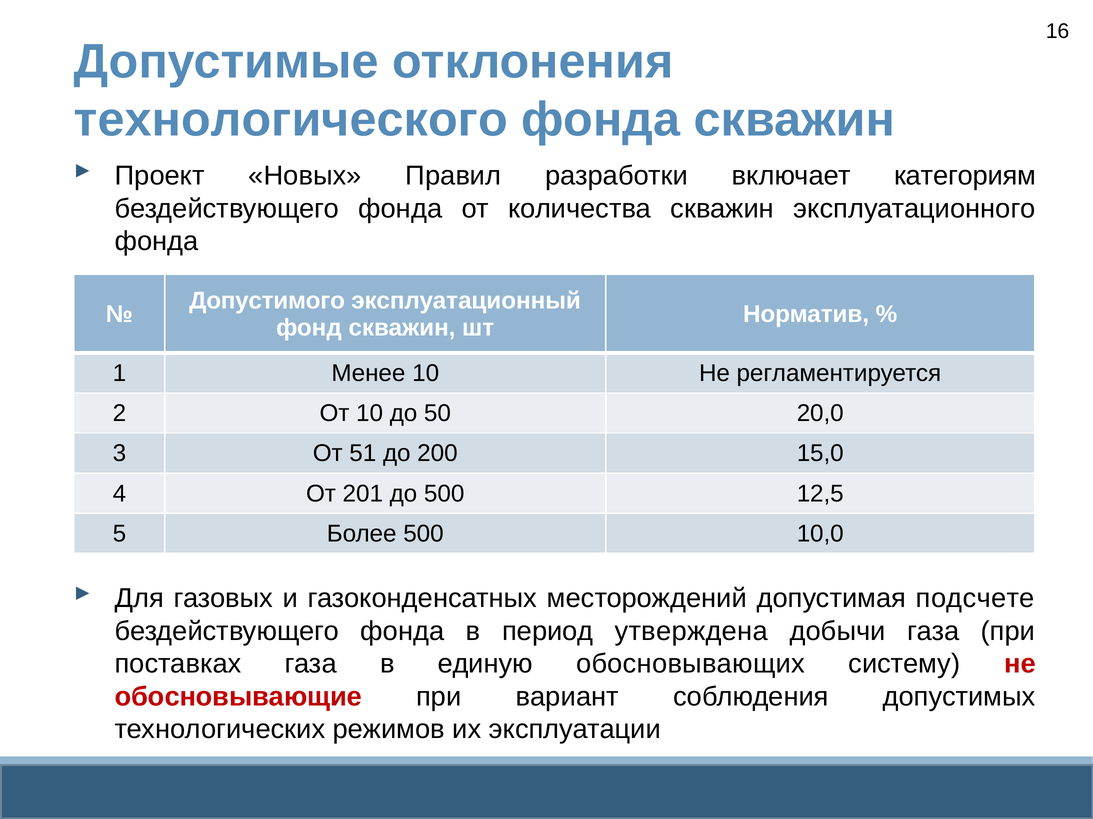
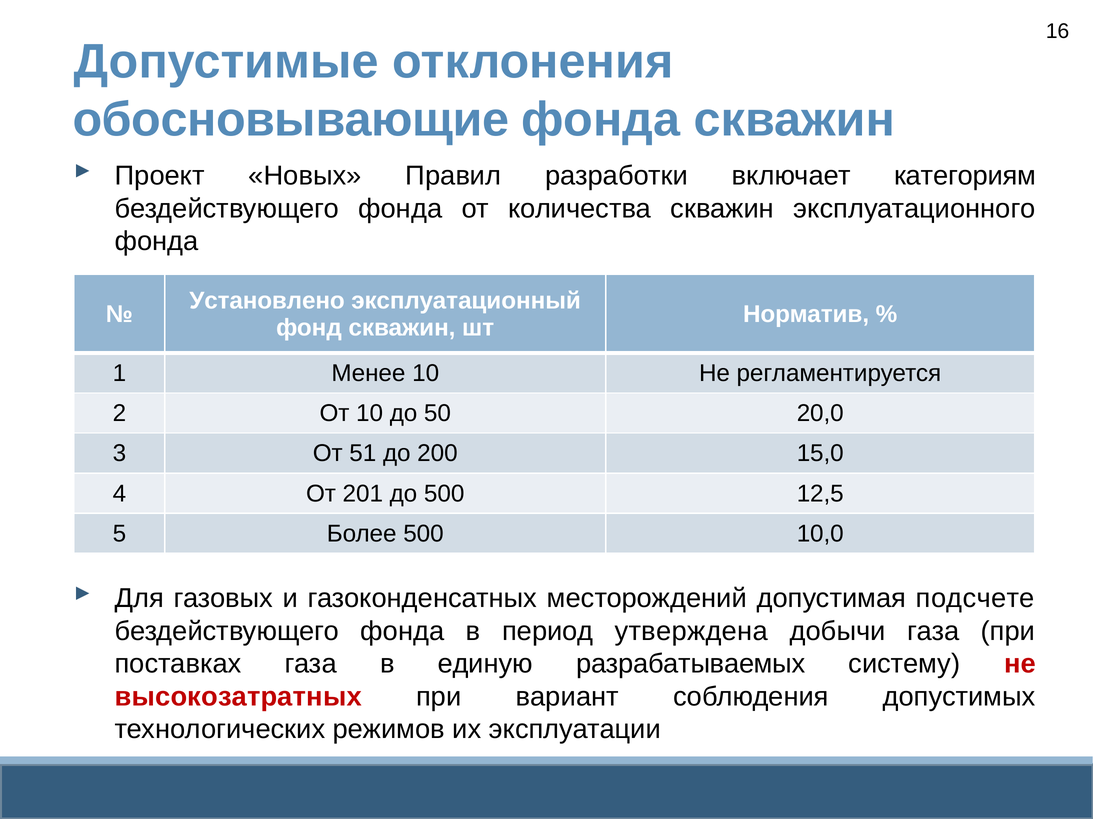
технологического: технологического -> обосновывающие
Допустимого: Допустимого -> Установлено
обосновывающих: обосновывающих -> разрабатываемых
обосновывающие: обосновывающие -> высокозатратных
